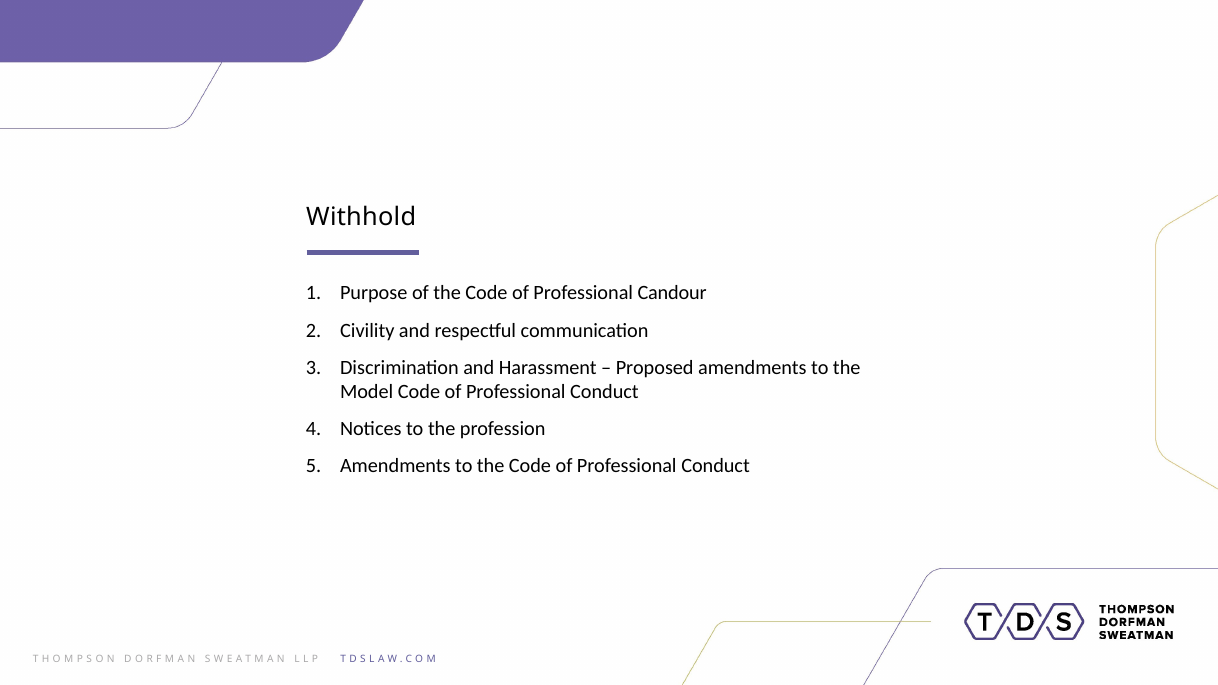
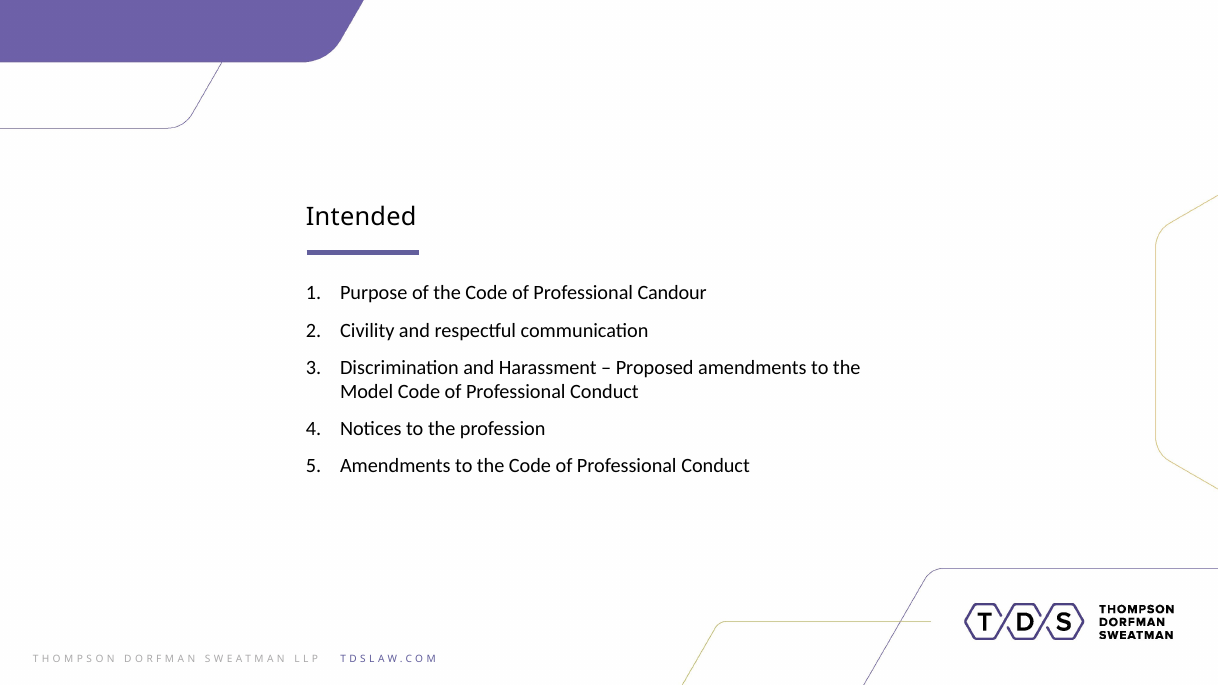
Withhold: Withhold -> Intended
